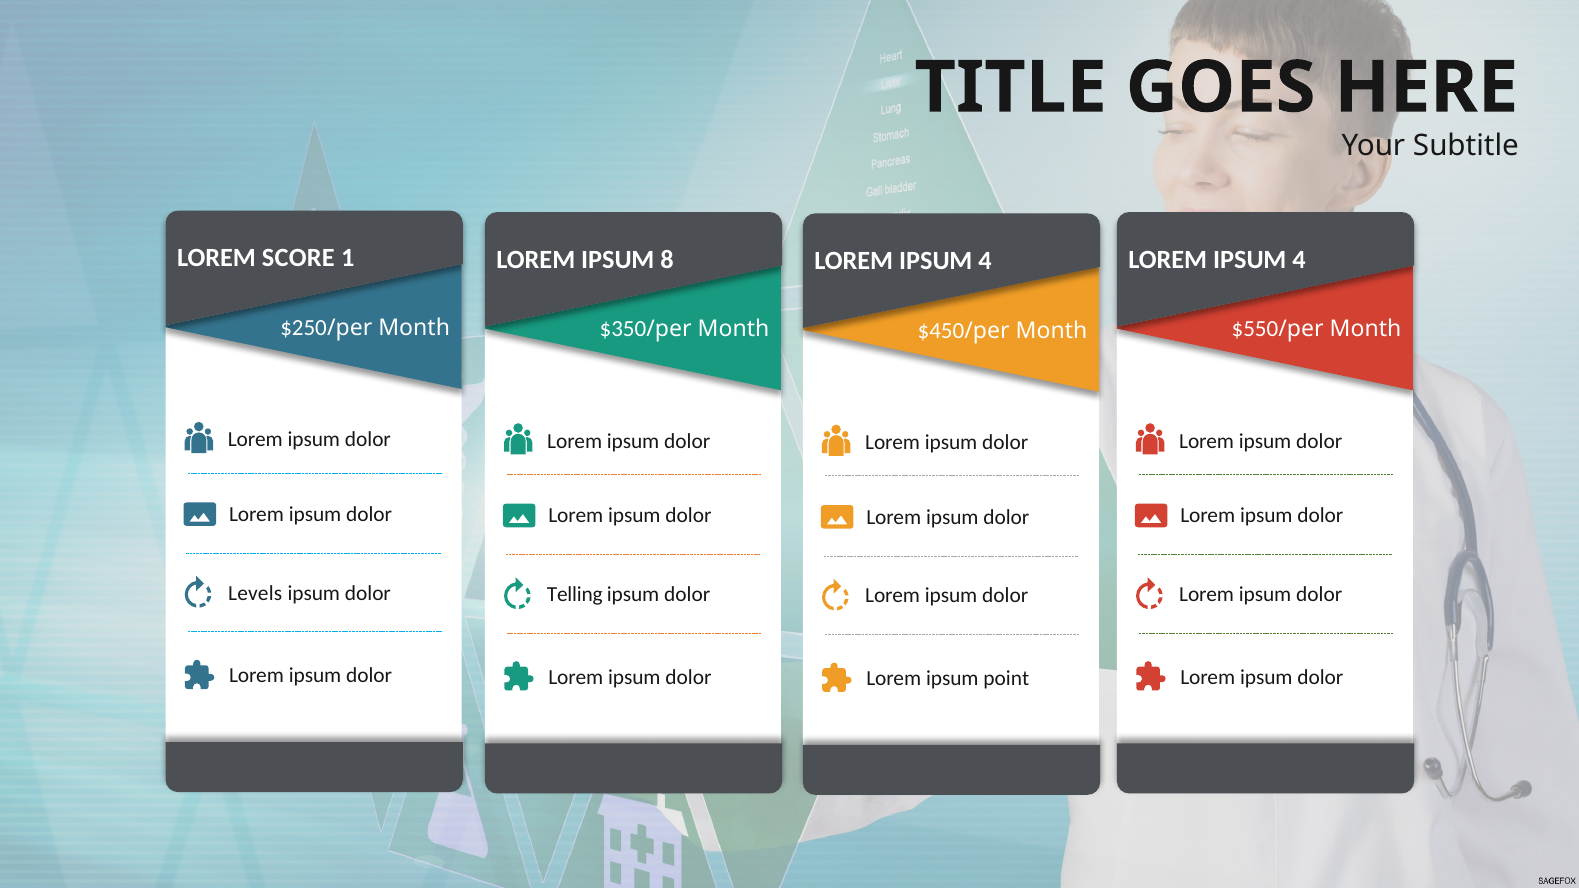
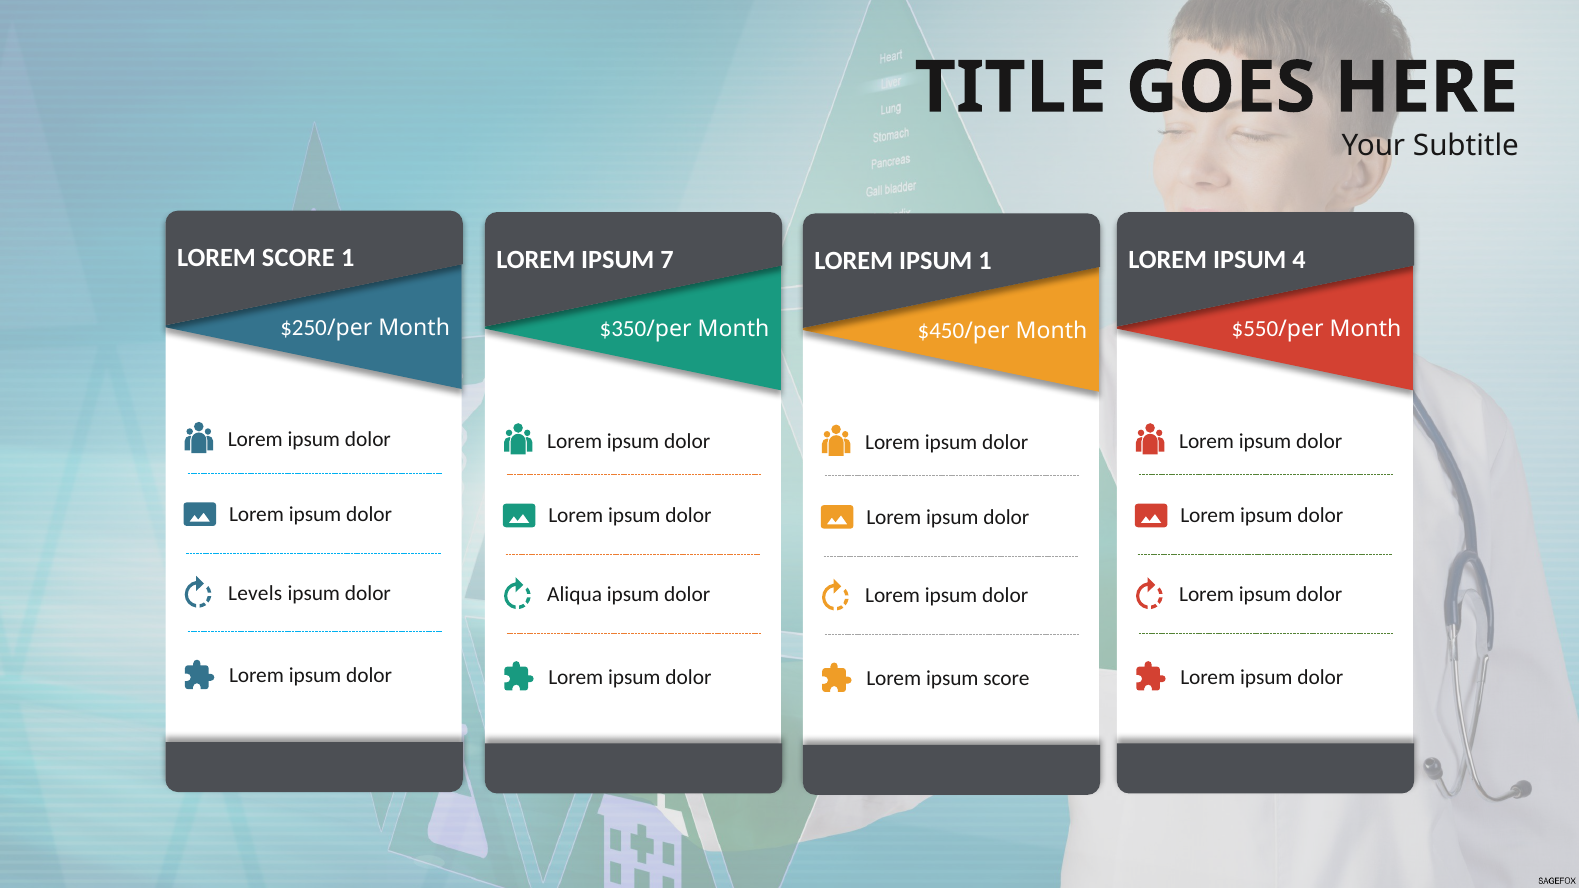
8: 8 -> 7
4 at (985, 261): 4 -> 1
Telling: Telling -> Aliqua
ipsum point: point -> score
